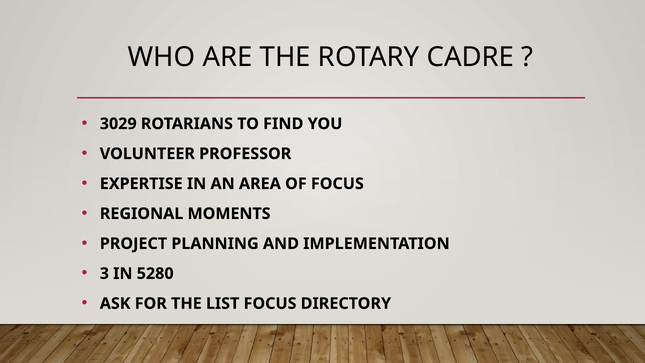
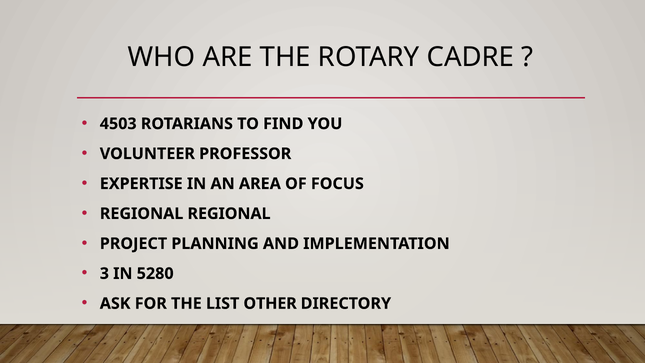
3029: 3029 -> 4503
REGIONAL MOMENTS: MOMENTS -> REGIONAL
LIST FOCUS: FOCUS -> OTHER
